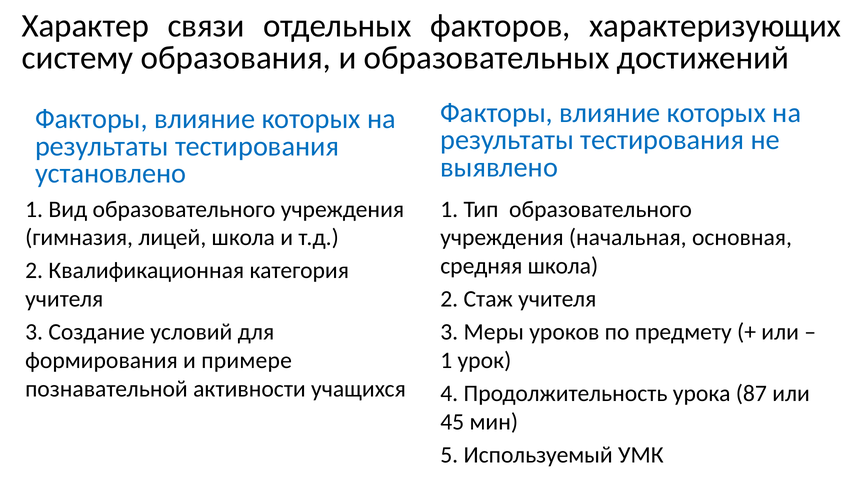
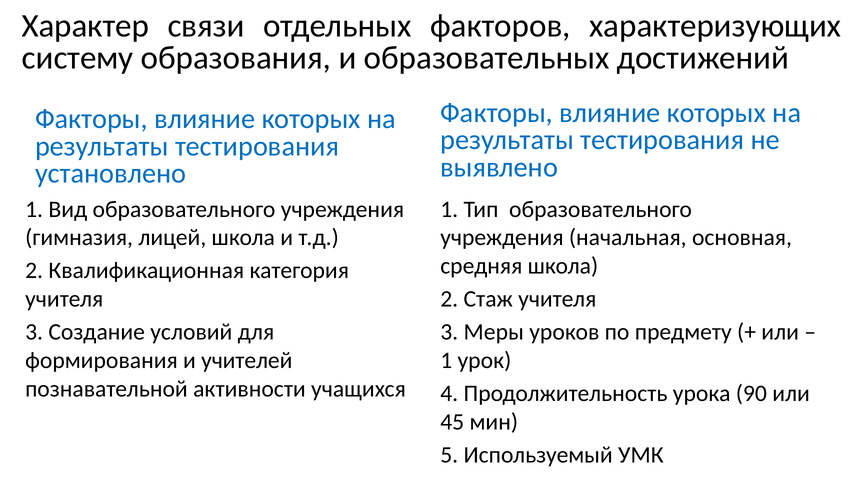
примере: примере -> учителей
87: 87 -> 90
